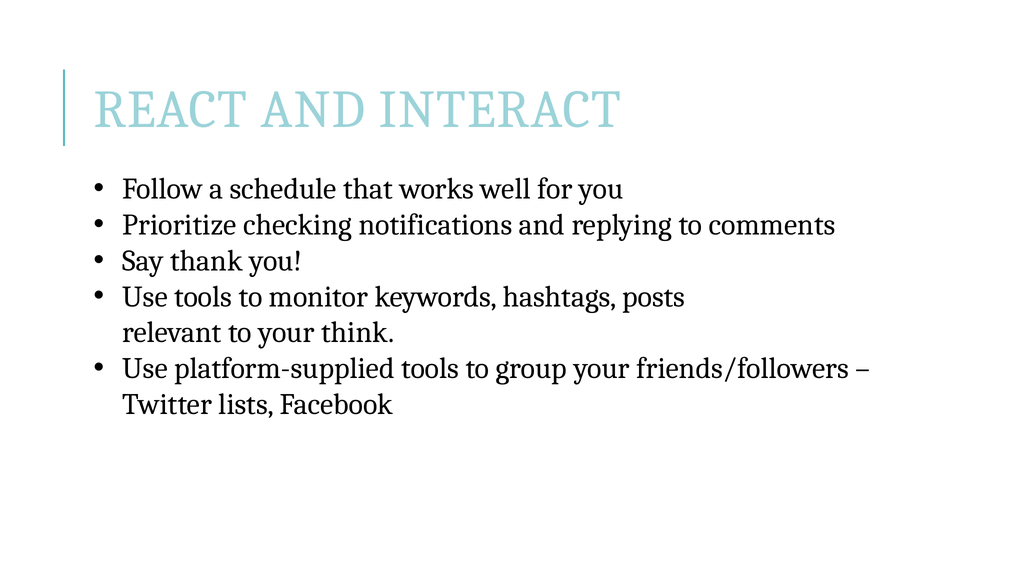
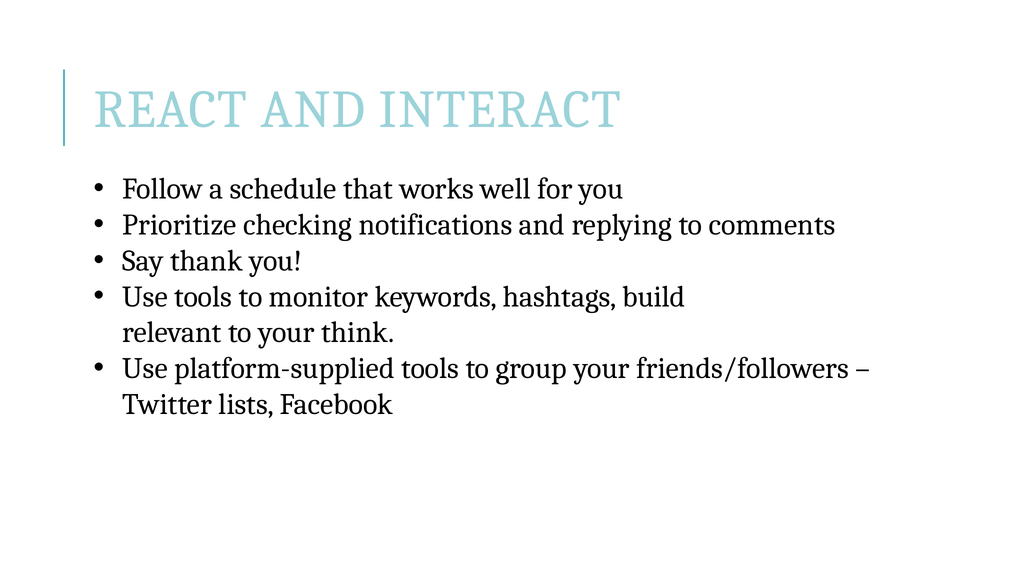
posts: posts -> build
